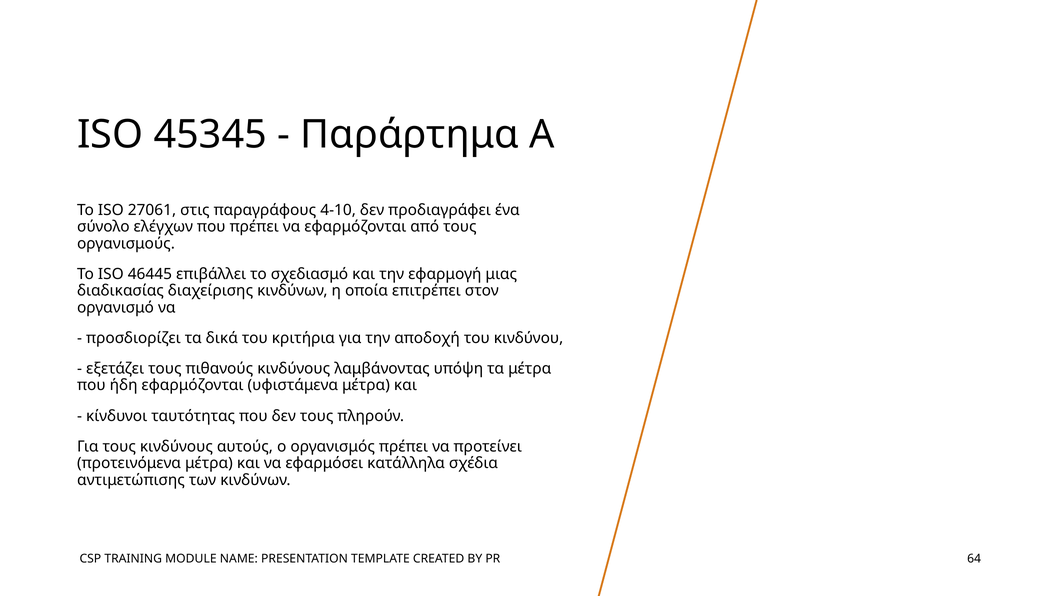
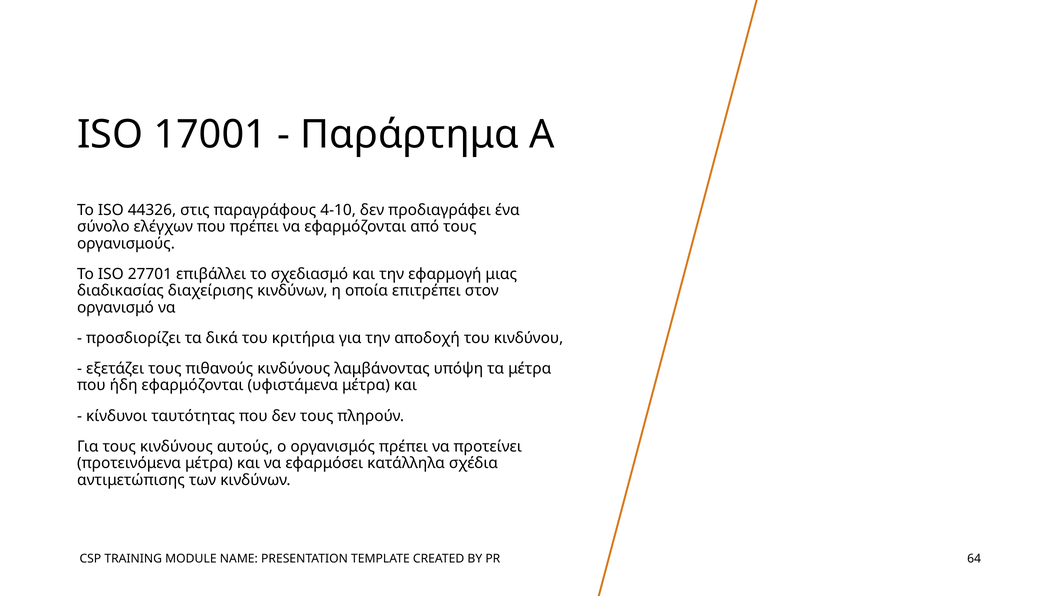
45345: 45345 -> 17001
27061: 27061 -> 44326
46445: 46445 -> 27701
